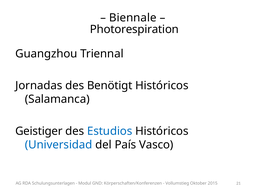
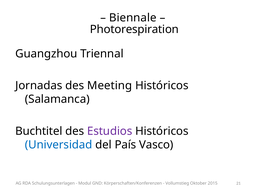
Benötigt: Benötigt -> Meeting
Geistiger: Geistiger -> Buchtitel
Estudios colour: blue -> purple
